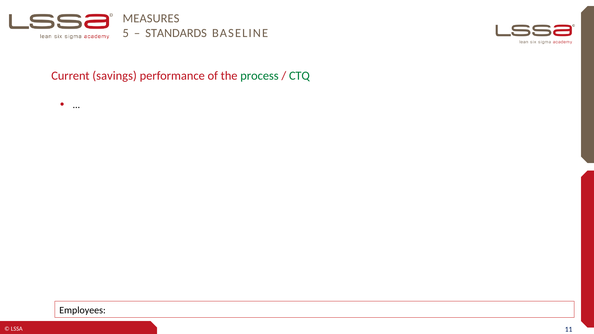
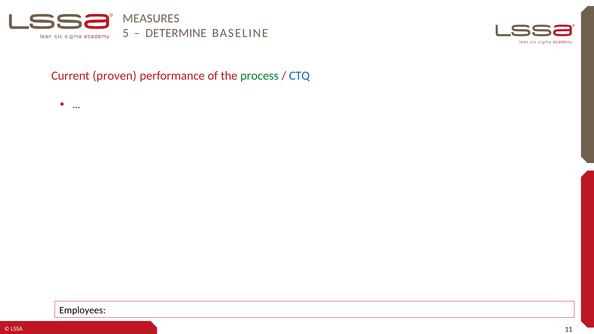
STANDARDS: STANDARDS -> DETERMINE
savings: savings -> proven
CTQ colour: green -> blue
